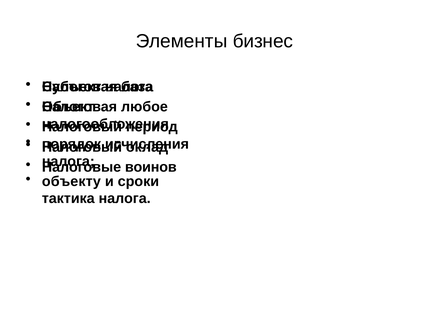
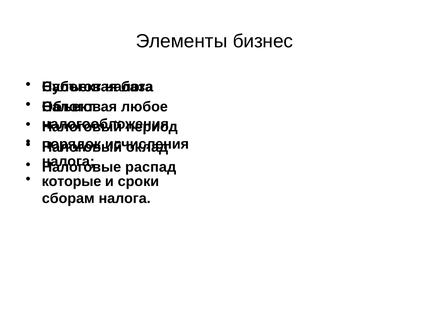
воинов: воинов -> распад
объекту: объекту -> которые
тактика: тактика -> сборам
